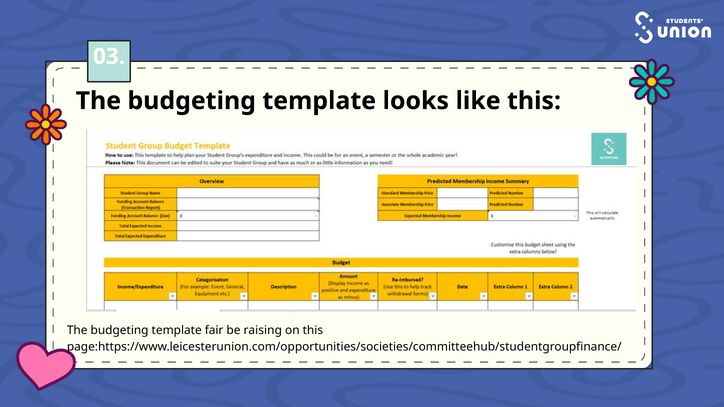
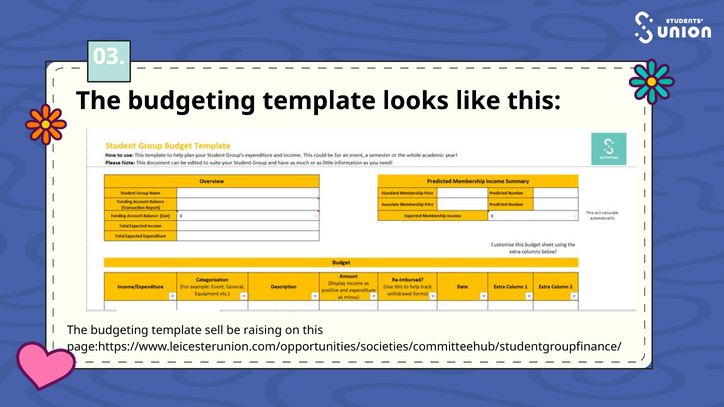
fair: fair -> sell
